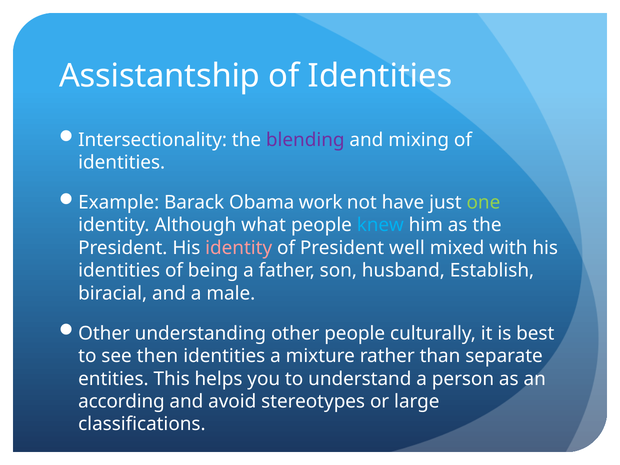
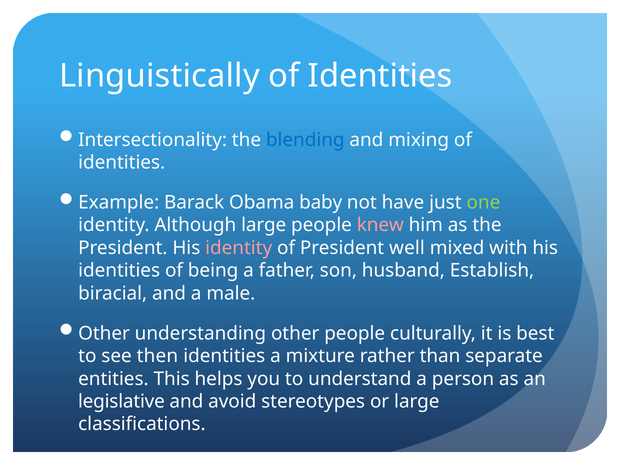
Assistantship: Assistantship -> Linguistically
blending colour: purple -> blue
work: work -> baby
Although what: what -> large
knew colour: light blue -> pink
according: according -> legislative
